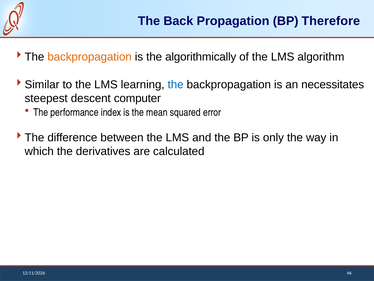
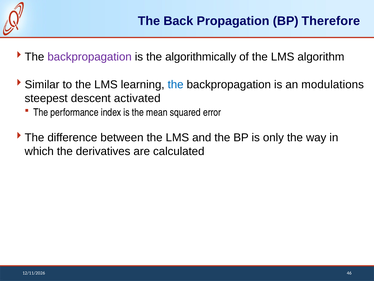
backpropagation at (90, 57) colour: orange -> purple
necessitates: necessitates -> modulations
computer: computer -> activated
